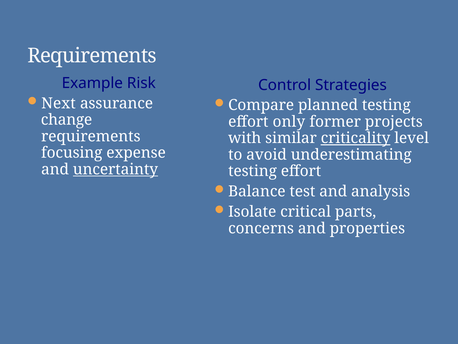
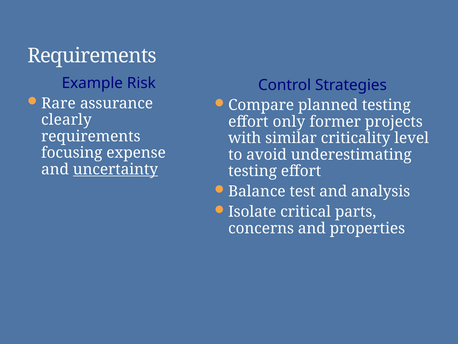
Next: Next -> Rare
change: change -> clearly
criticality underline: present -> none
